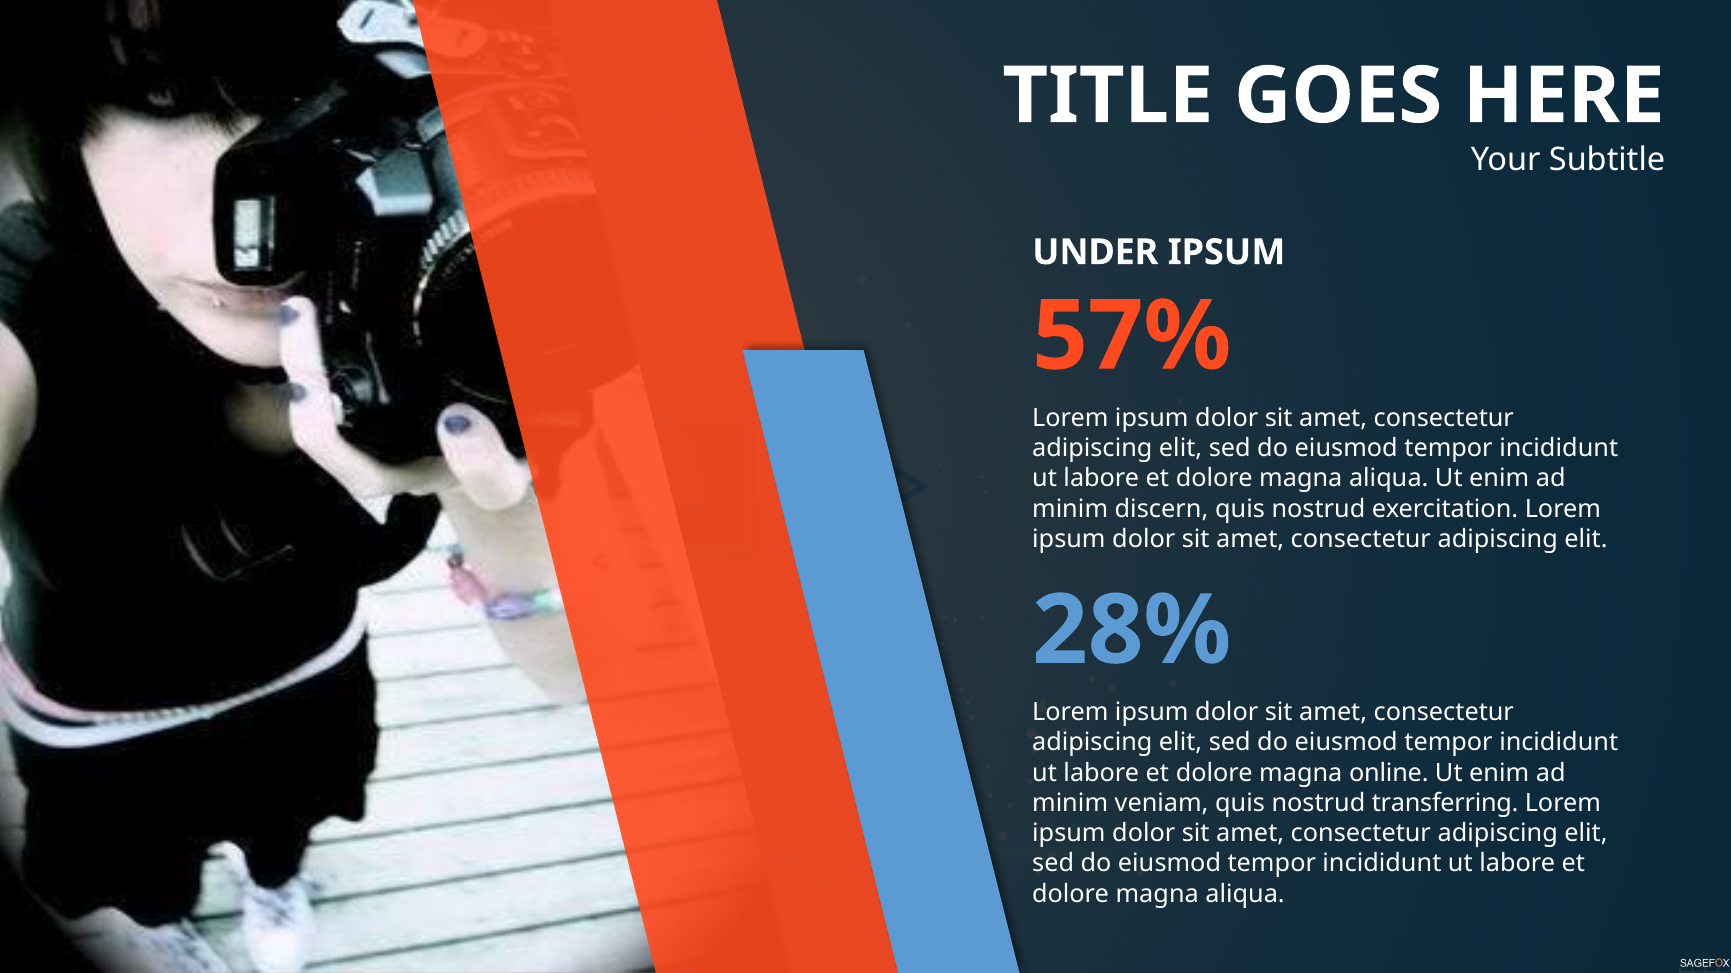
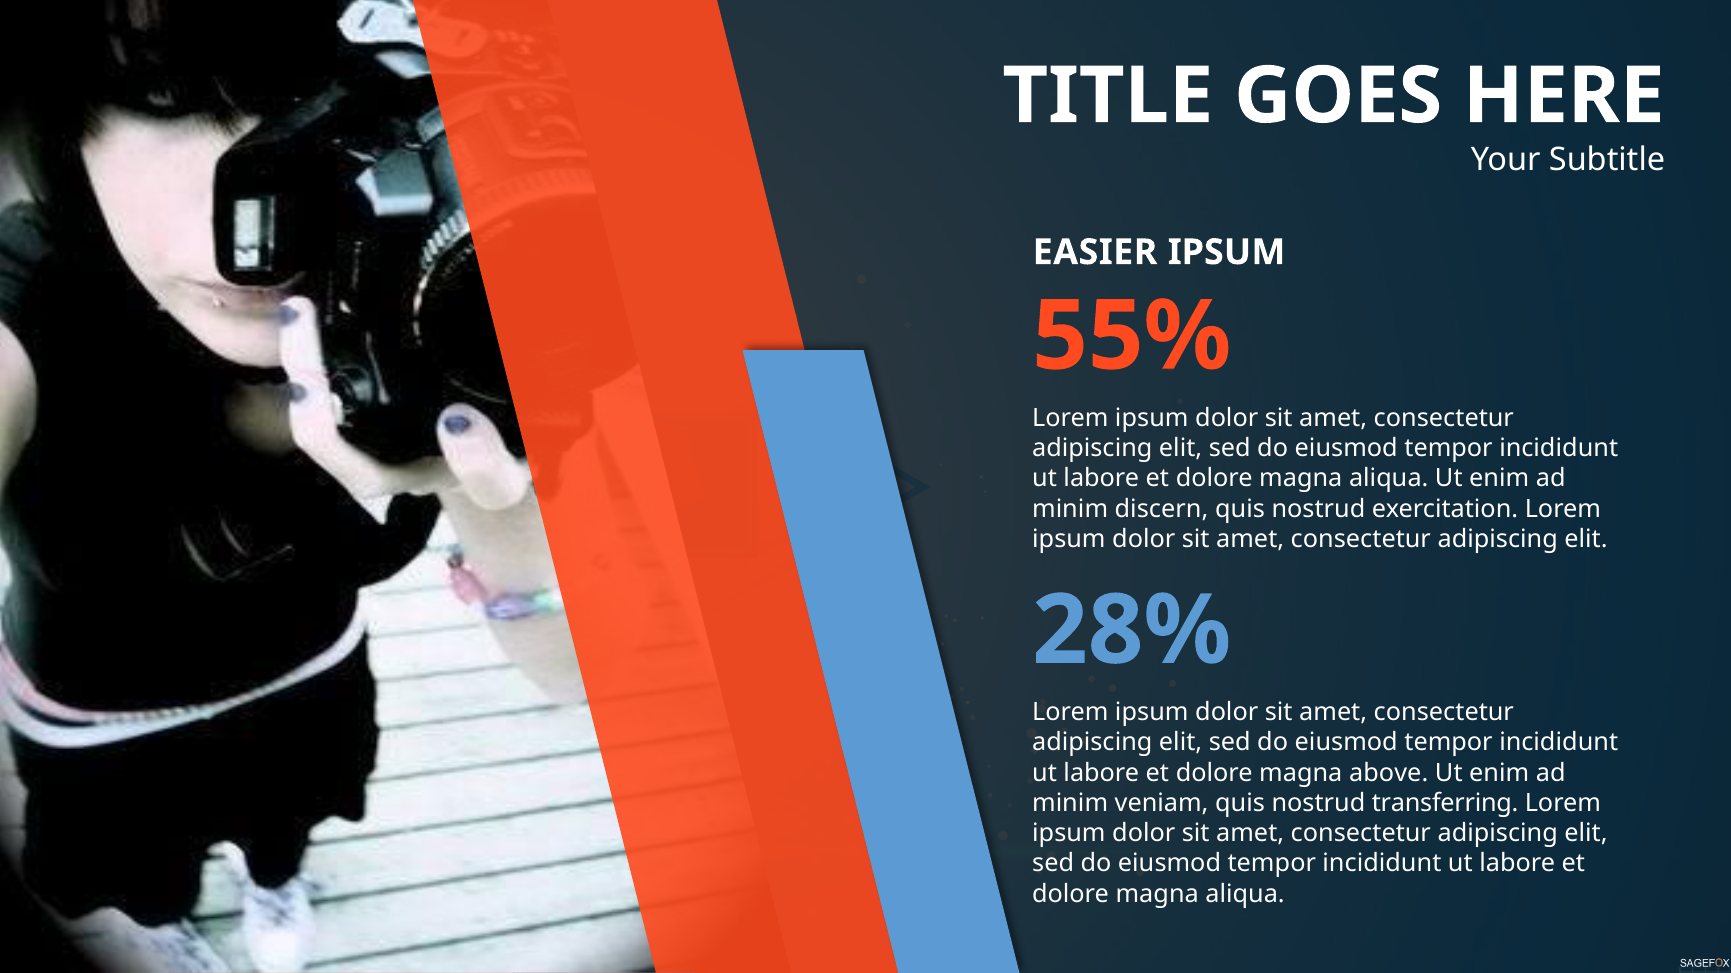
UNDER: UNDER -> EASIER
57%: 57% -> 55%
online: online -> above
